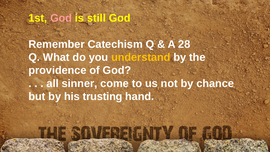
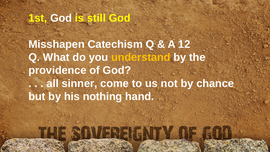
God at (61, 18) colour: pink -> white
Remember: Remember -> Misshapen
28: 28 -> 12
trusting: trusting -> nothing
